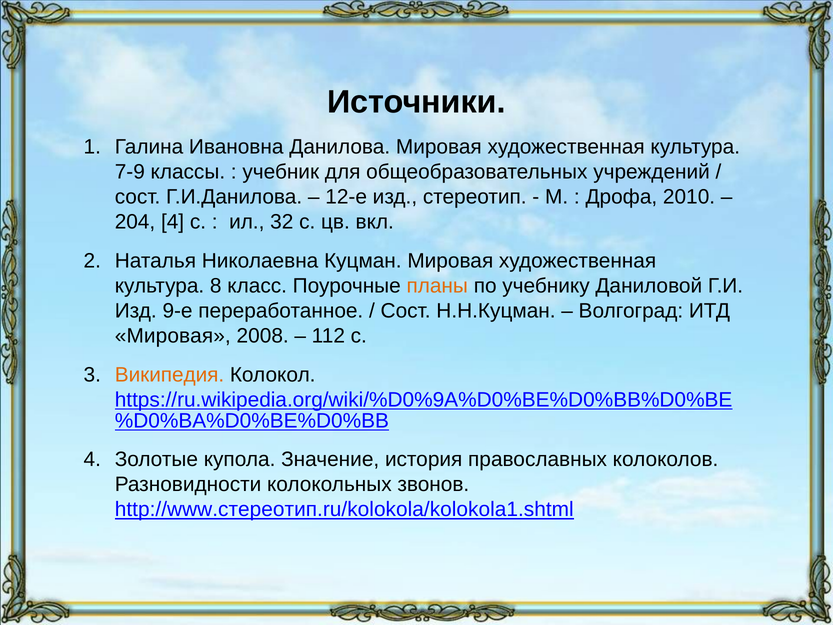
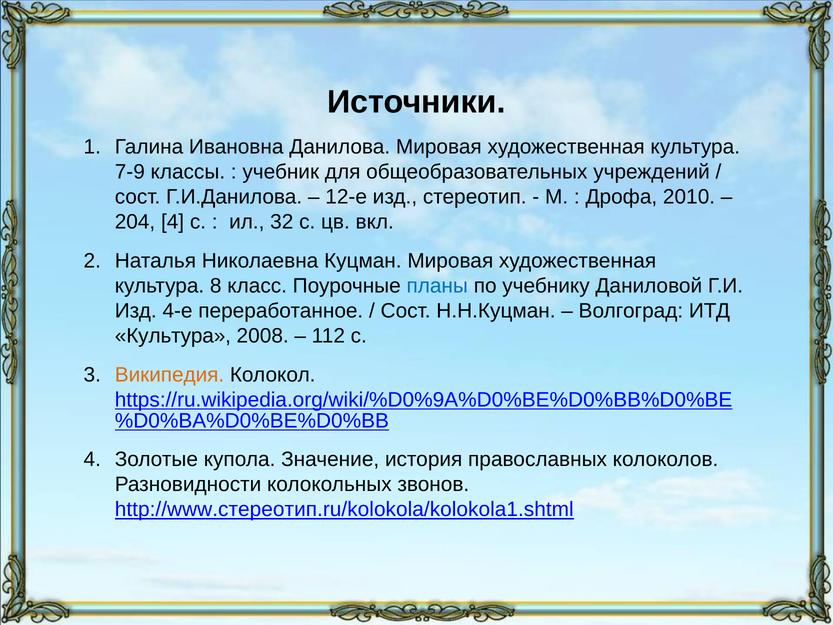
планы colour: orange -> blue
9-е: 9-е -> 4-е
Мировая at (173, 336): Мировая -> Культура
